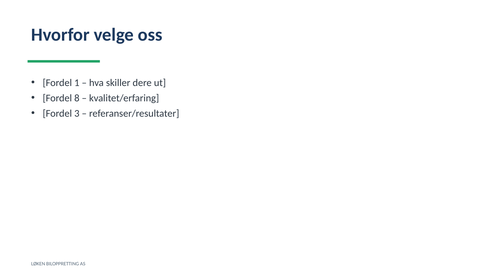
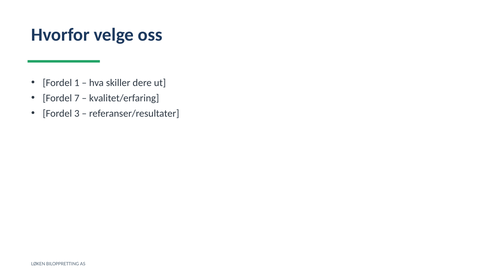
8: 8 -> 7
